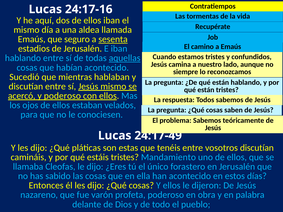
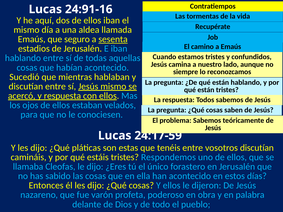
24:17-16: 24:17-16 -> 24:91-16
aquellas underline: present -> none
y poderoso: poderoso -> respuesta
24:17-49: 24:17-49 -> 24:17-59
Mandamiento: Mandamiento -> Respondemos
